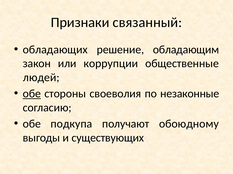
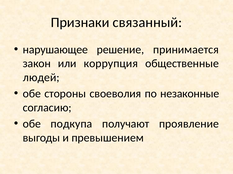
обладающих: обладающих -> нарушающее
обладающим: обладающим -> принимается
коррупции: коррупции -> коррупция
обе at (32, 94) underline: present -> none
обоюдному: обоюдному -> проявление
существующих: существующих -> превышением
